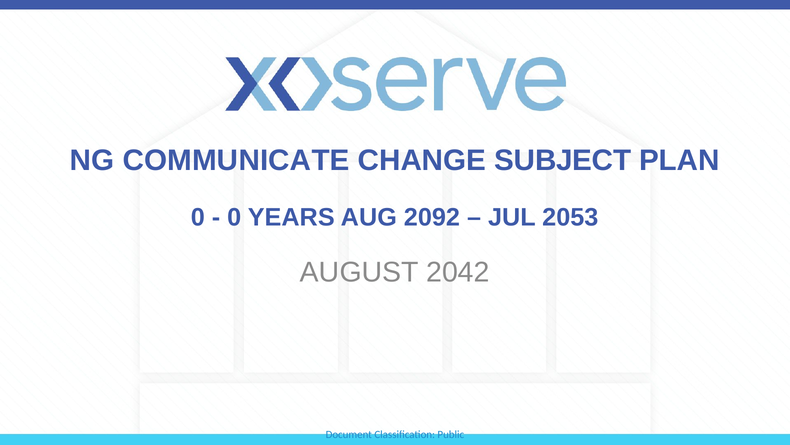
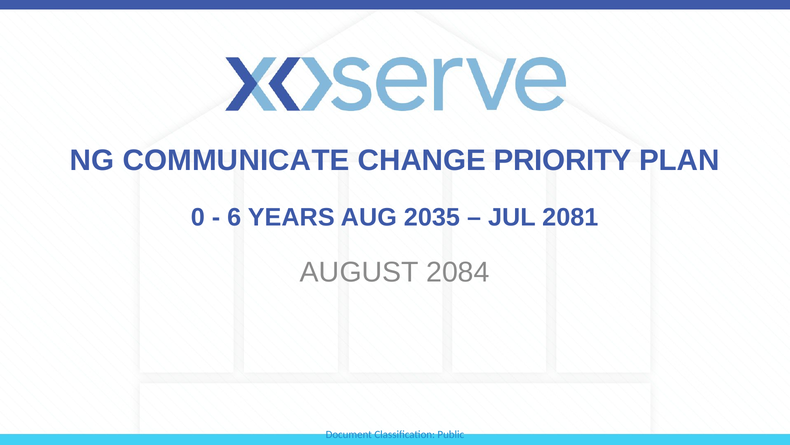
SUBJECT: SUBJECT -> PRIORITY
0 at (234, 217): 0 -> 6
2092: 2092 -> 2035
2053: 2053 -> 2081
2042: 2042 -> 2084
